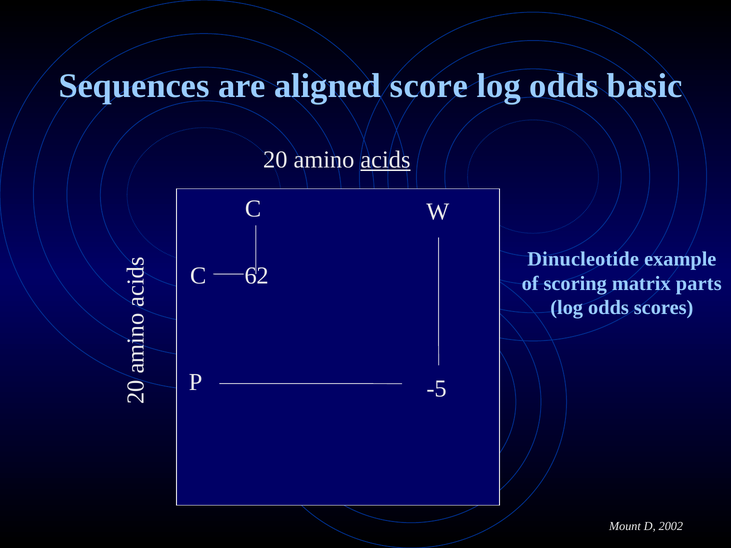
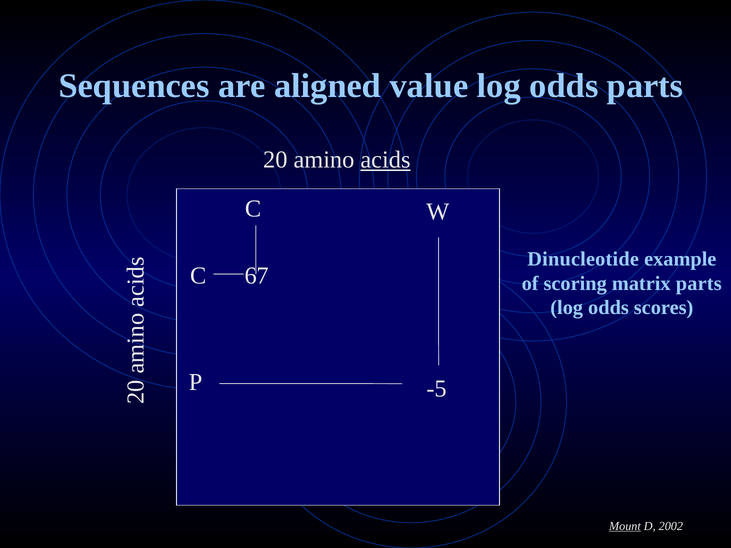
score: score -> value
odds basic: basic -> parts
62: 62 -> 67
Mount underline: none -> present
